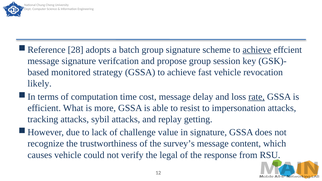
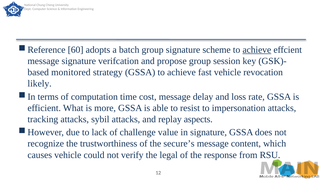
28: 28 -> 60
rate underline: present -> none
getting: getting -> aspects
survey’s: survey’s -> secure’s
